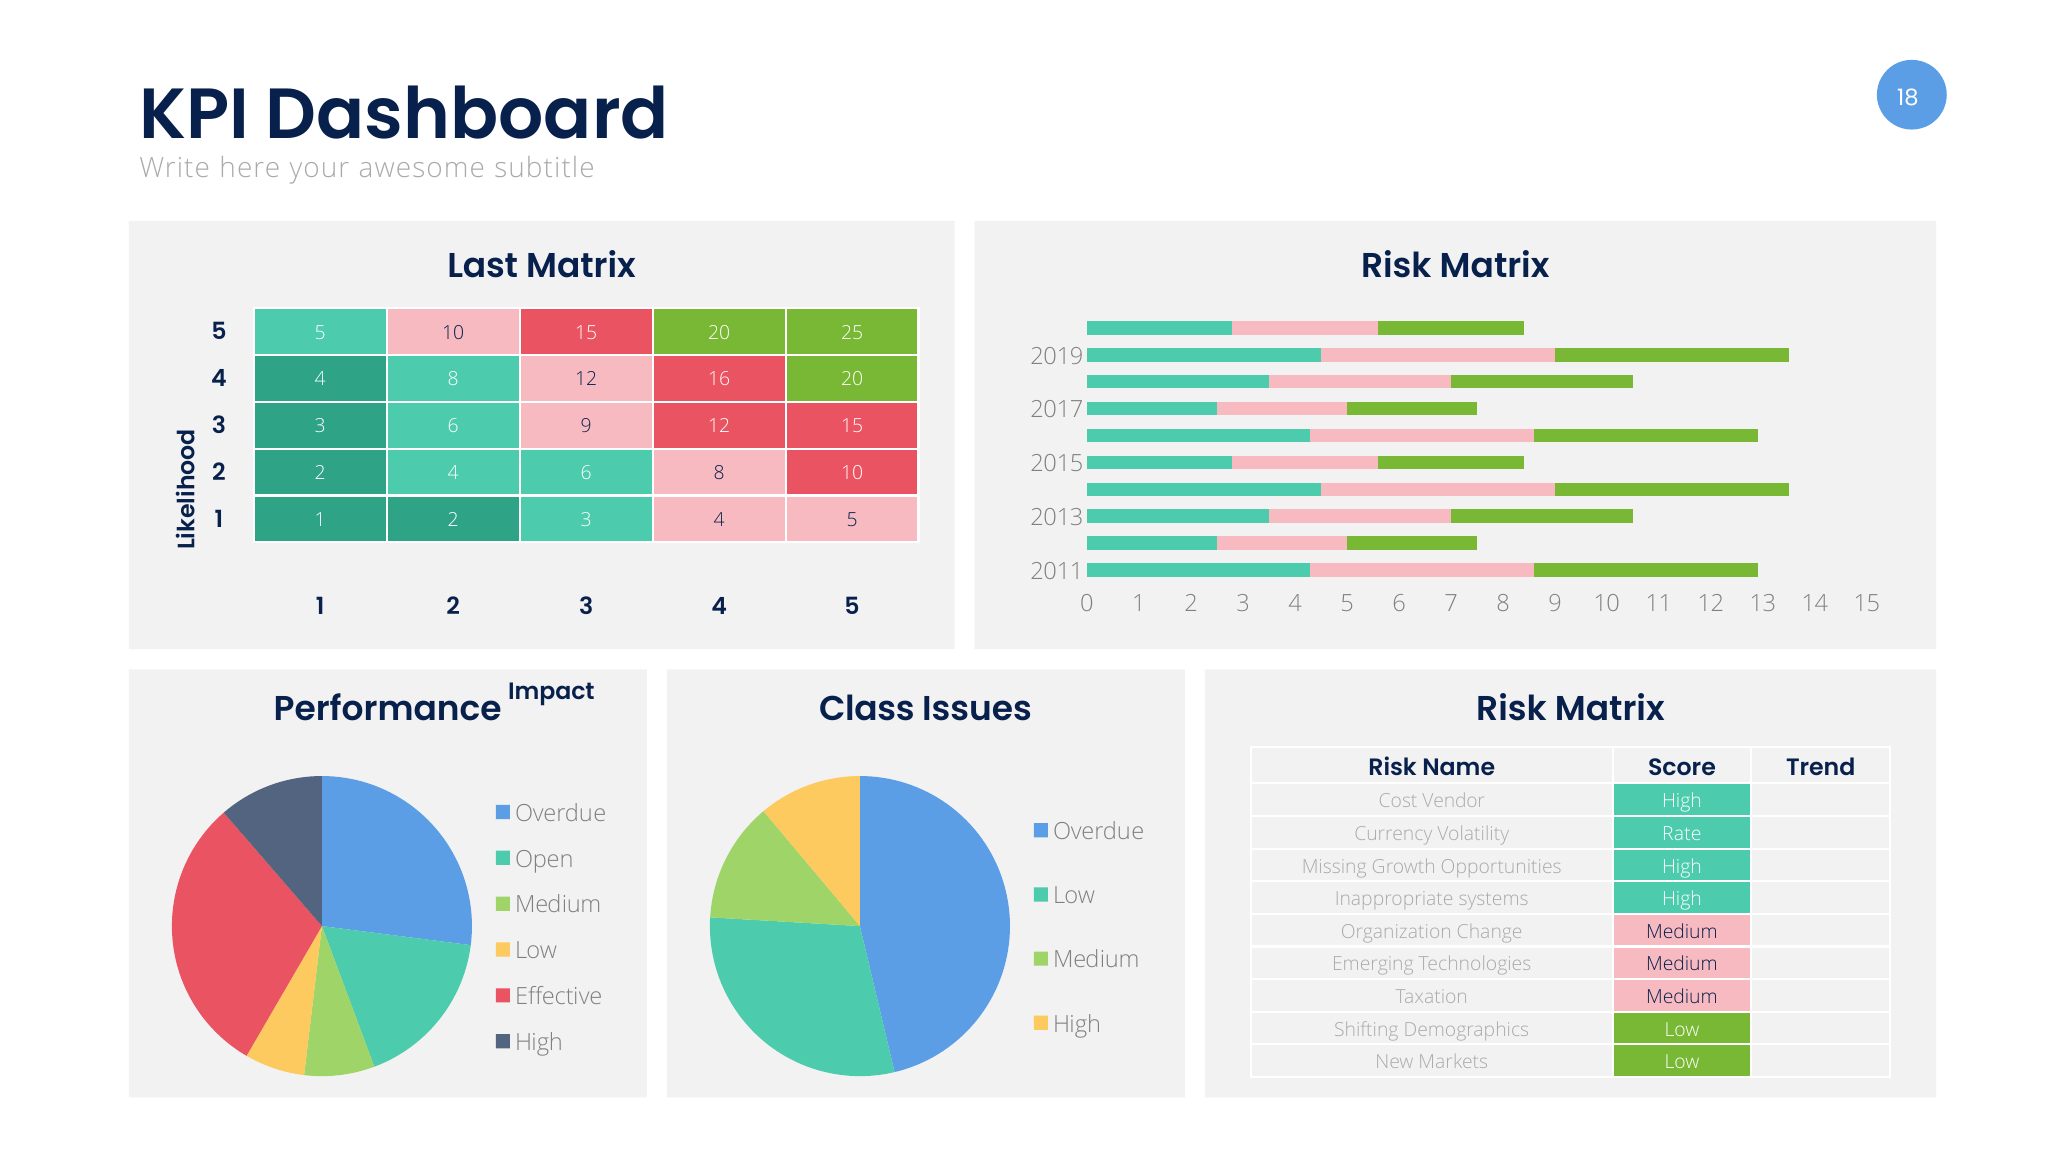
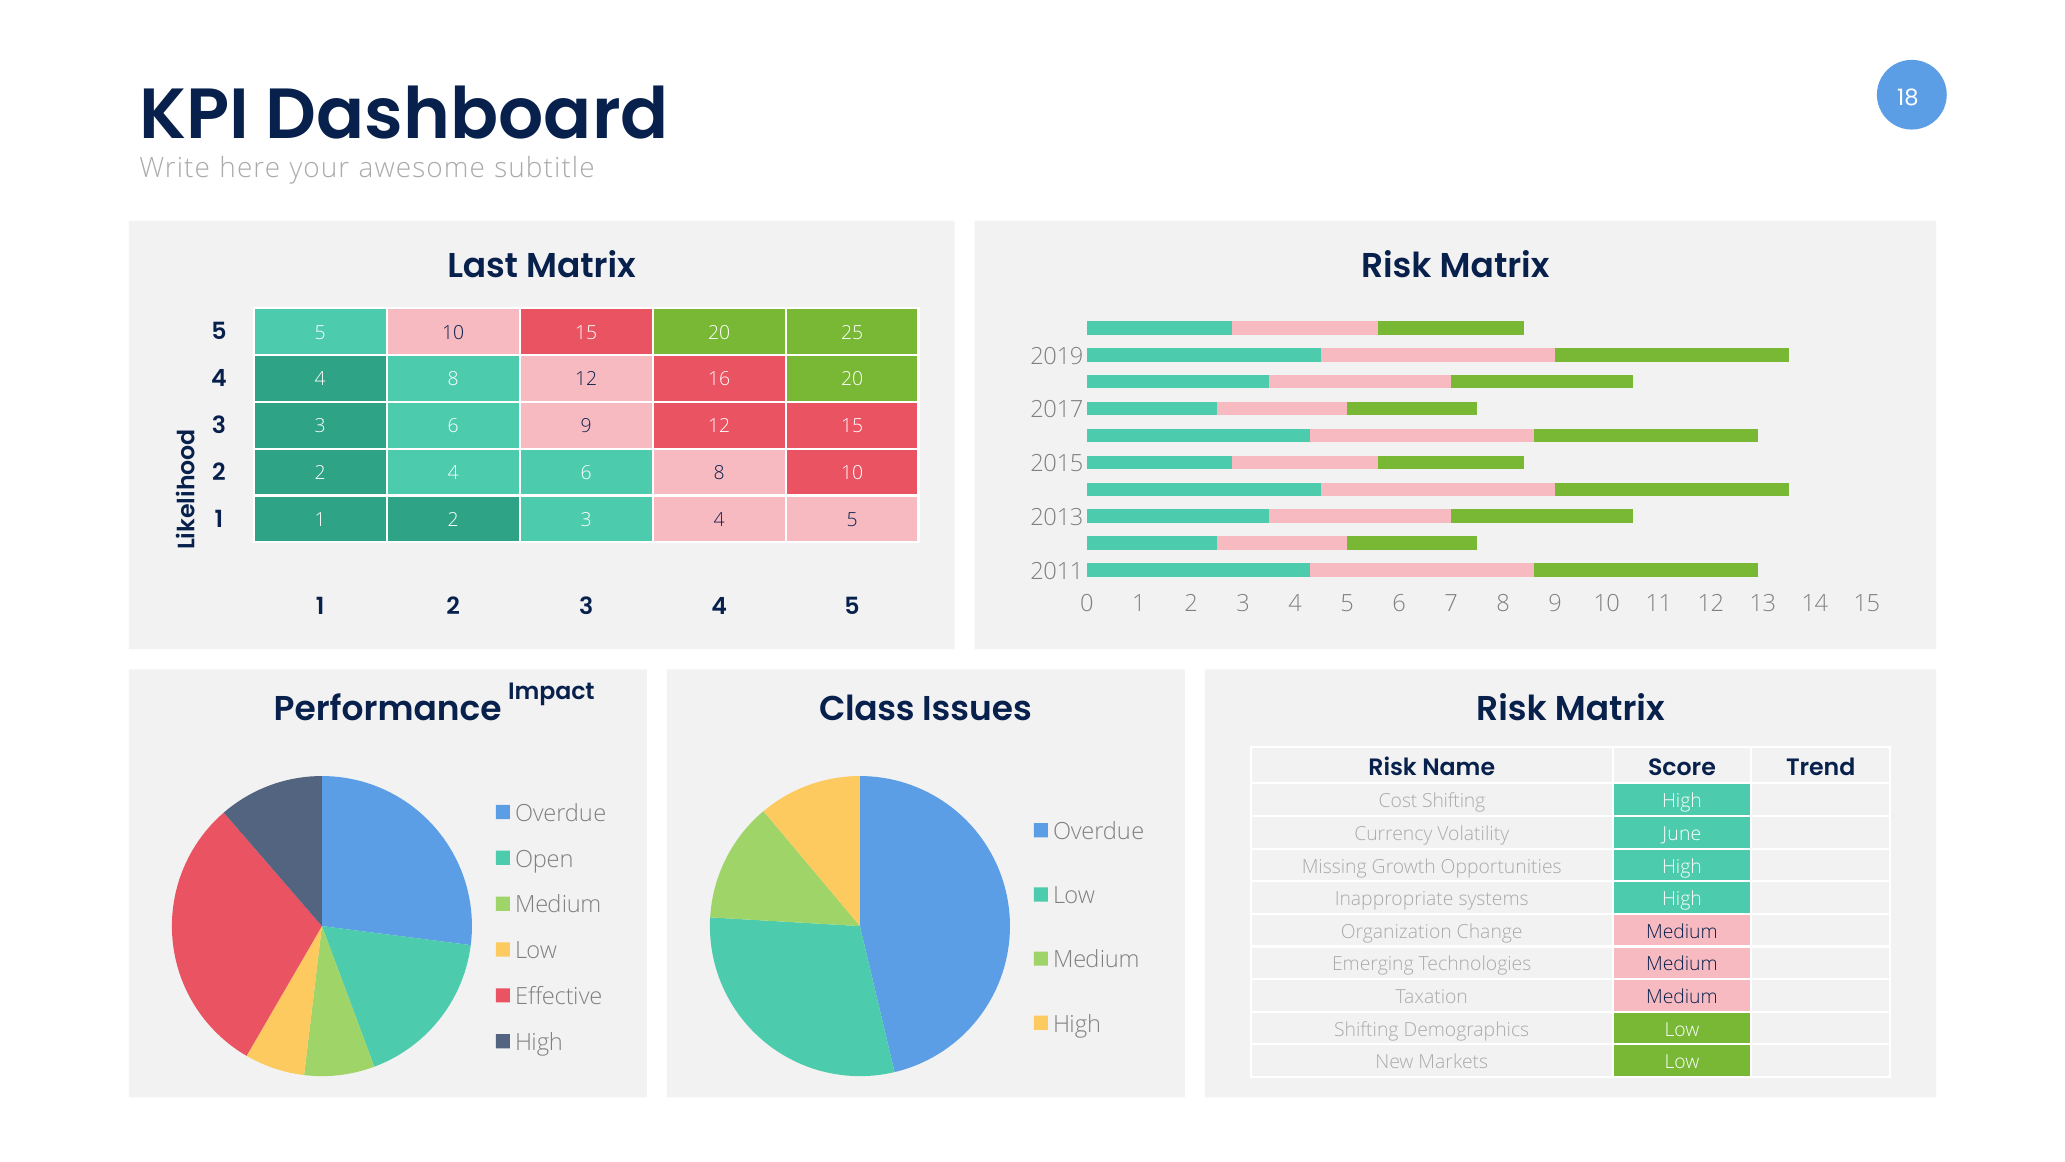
Cost Vendor: Vendor -> Shifting
Rate: Rate -> June
